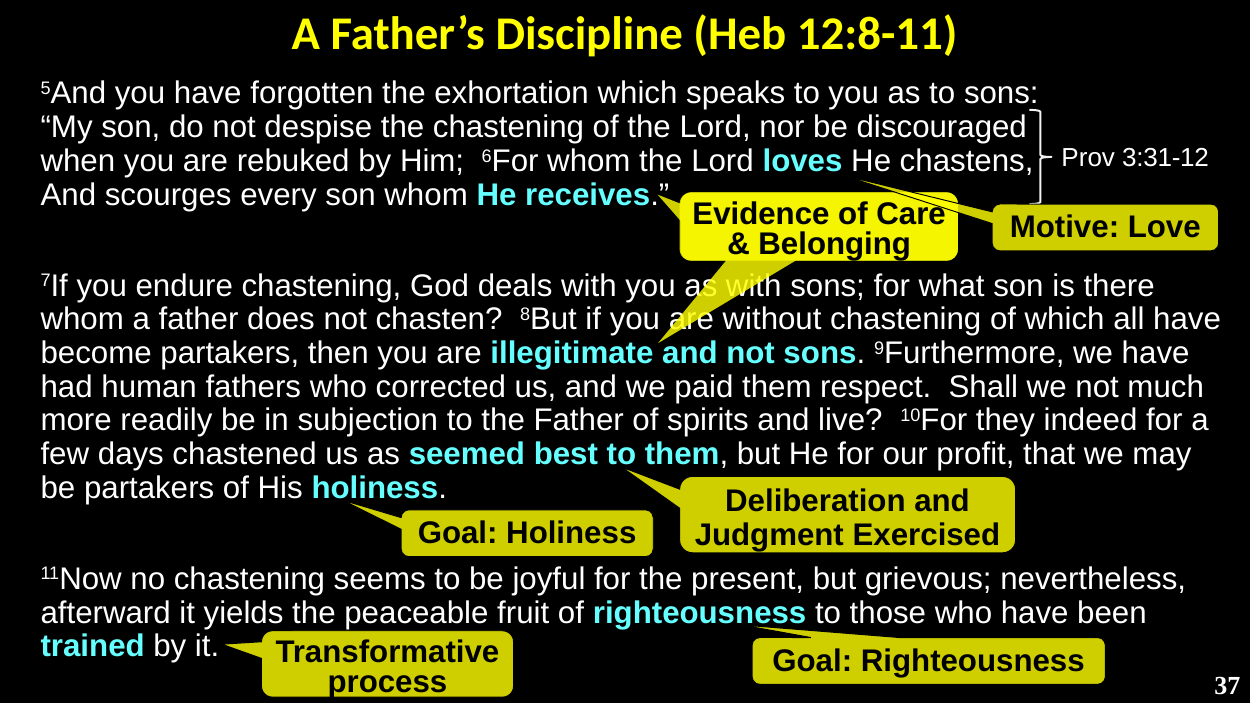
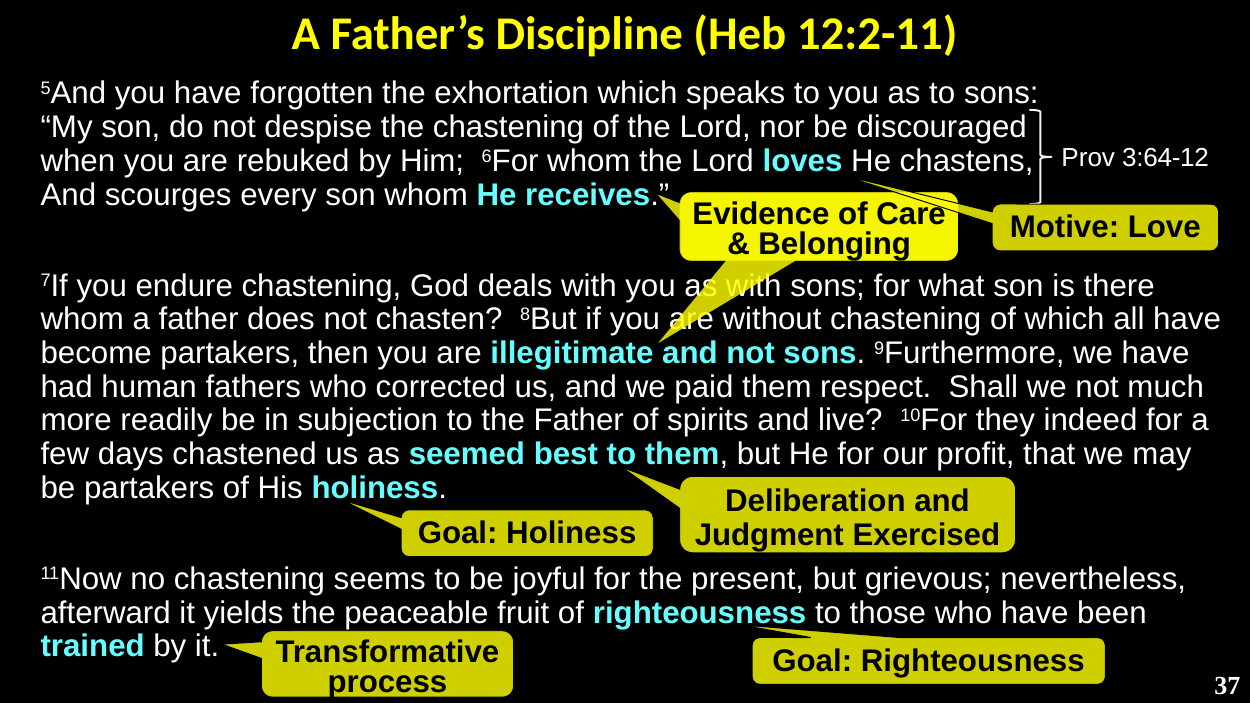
12:8-11: 12:8-11 -> 12:2-11
3:31-12: 3:31-12 -> 3:64-12
